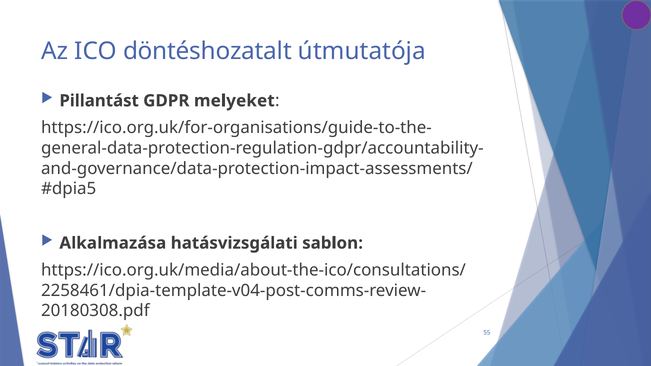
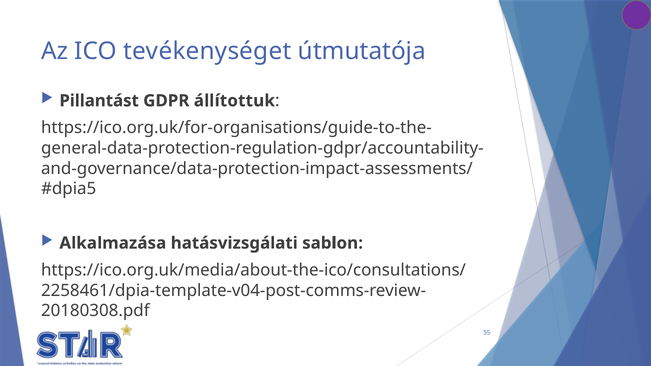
döntéshozatalt: döntéshozatalt -> tevékenységet
melyeket: melyeket -> állítottuk
